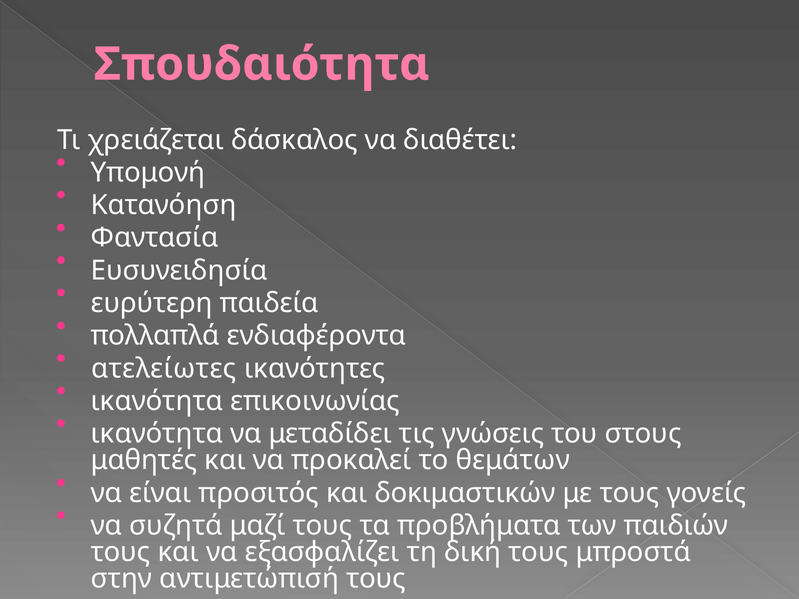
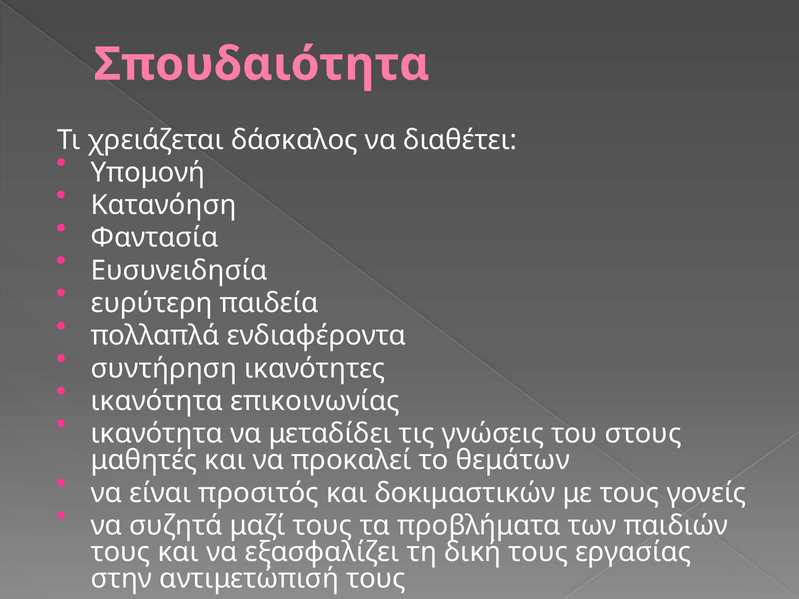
ατελείωτες: ατελείωτες -> συντήρηση
μπροστά: μπροστά -> εργασίας
